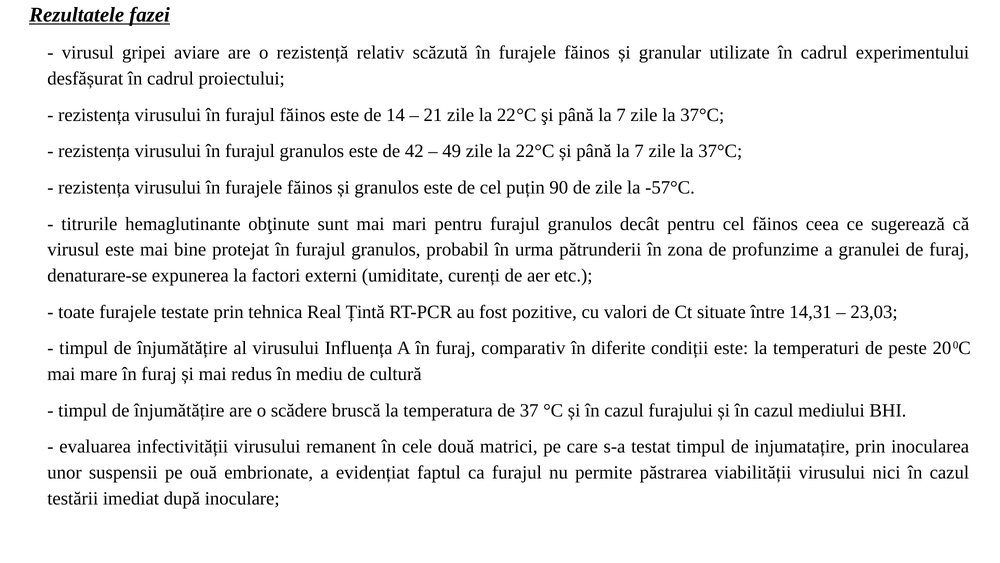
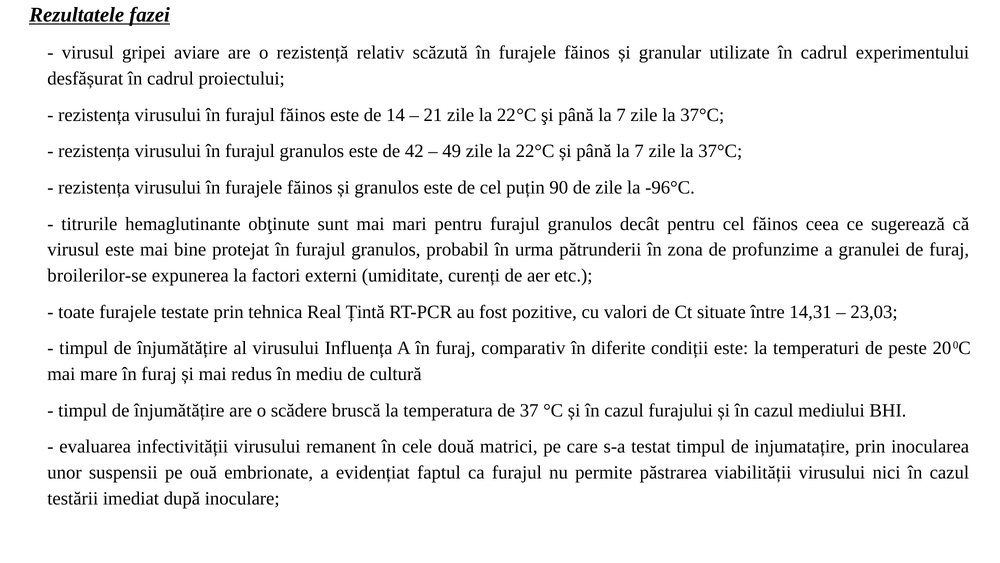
-57°C: -57°C -> -96°C
denaturare-se: denaturare-se -> broilerilor-se
